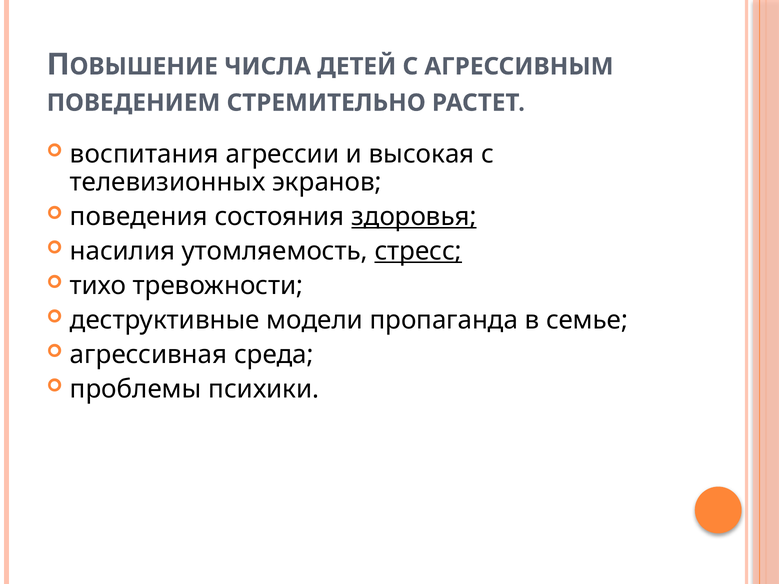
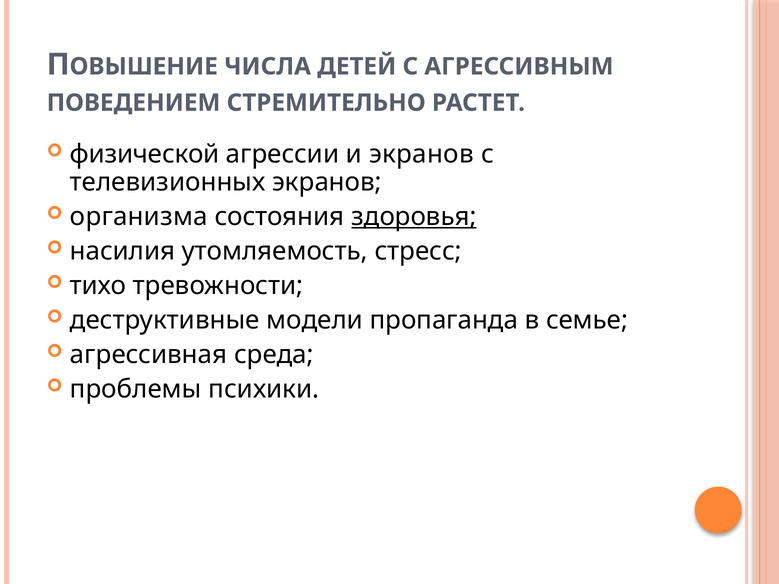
воспитания: воспитания -> физической
и высокая: высокая -> экранов
поведения: поведения -> организма
стресс underline: present -> none
